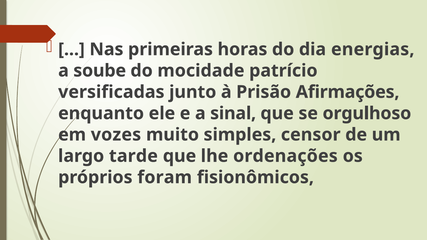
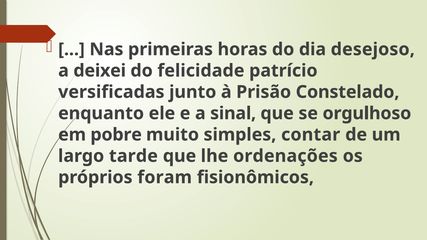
energias: energias -> desejoso
soube: soube -> deixei
mocidade: mocidade -> felicidade
Afirmações: Afirmações -> Constelado
vozes: vozes -> pobre
censor: censor -> contar
